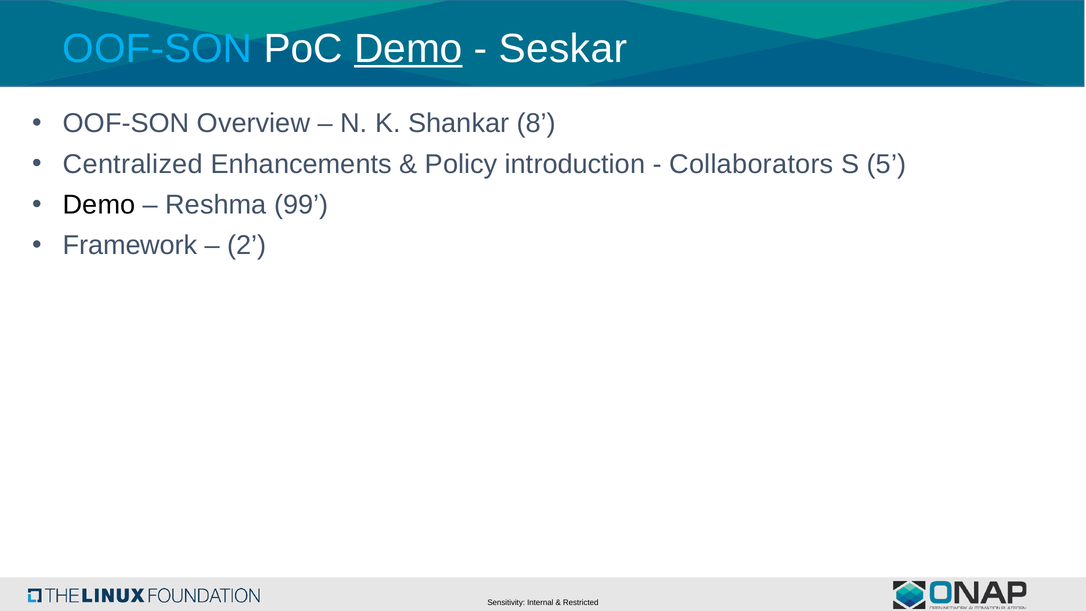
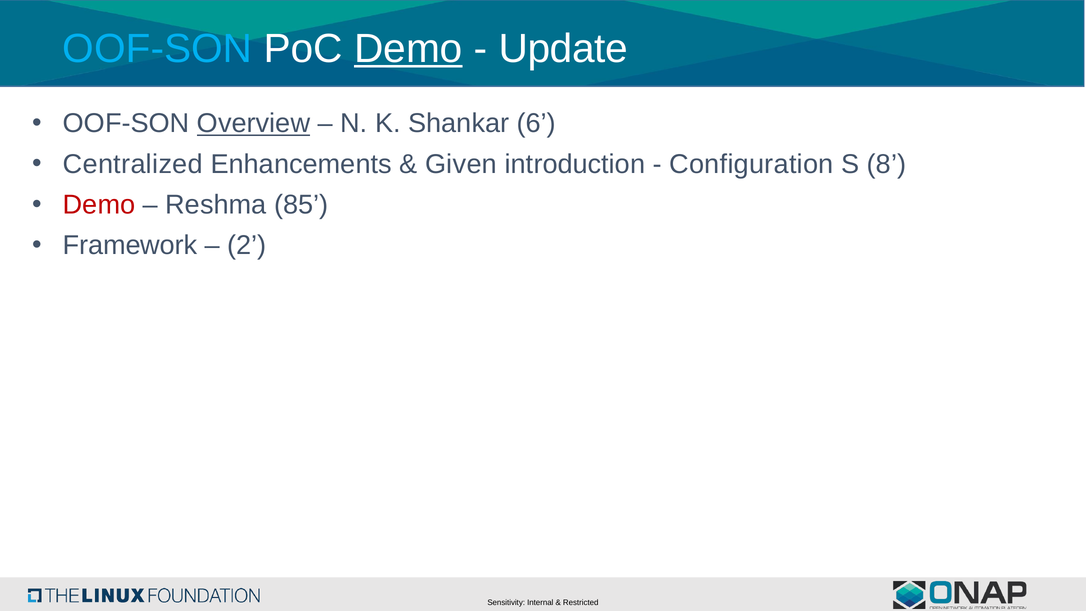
Seskar: Seskar -> Update
Overview underline: none -> present
8: 8 -> 6
Policy: Policy -> Given
Collaborators: Collaborators -> Configuration
5: 5 -> 8
Demo at (99, 205) colour: black -> red
99: 99 -> 85
